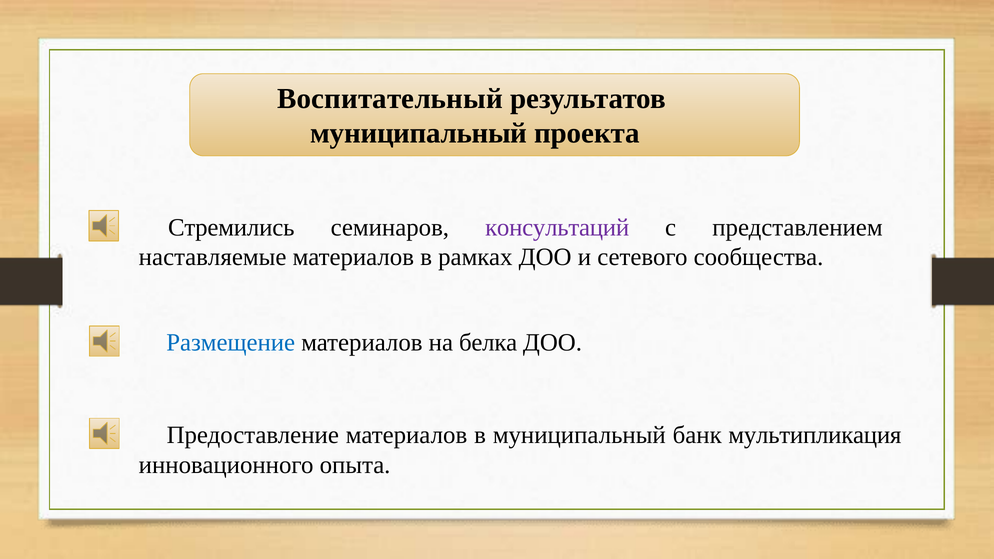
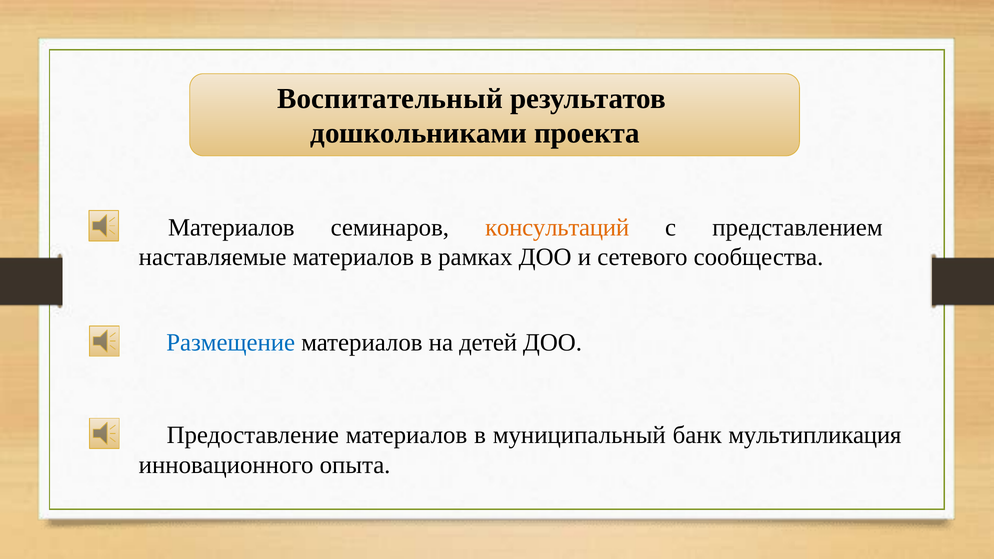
муниципальный at (419, 133): муниципальный -> дошкольниками
Стремились at (231, 227): Стремились -> Материалов
консультаций colour: purple -> orange
белка: белка -> детей
